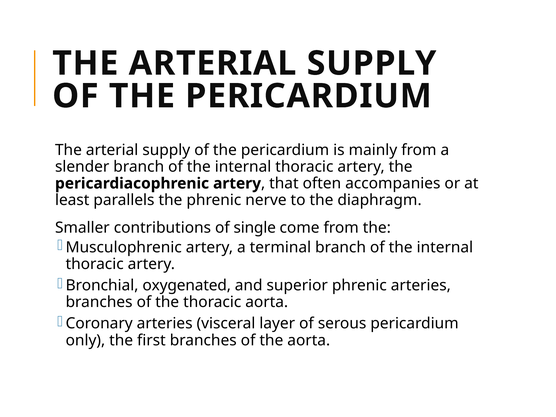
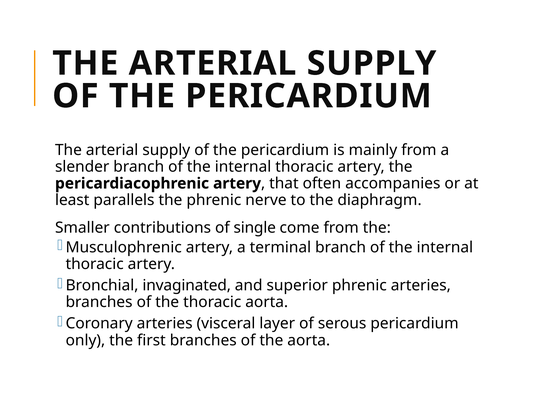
oxygenated: oxygenated -> invaginated
